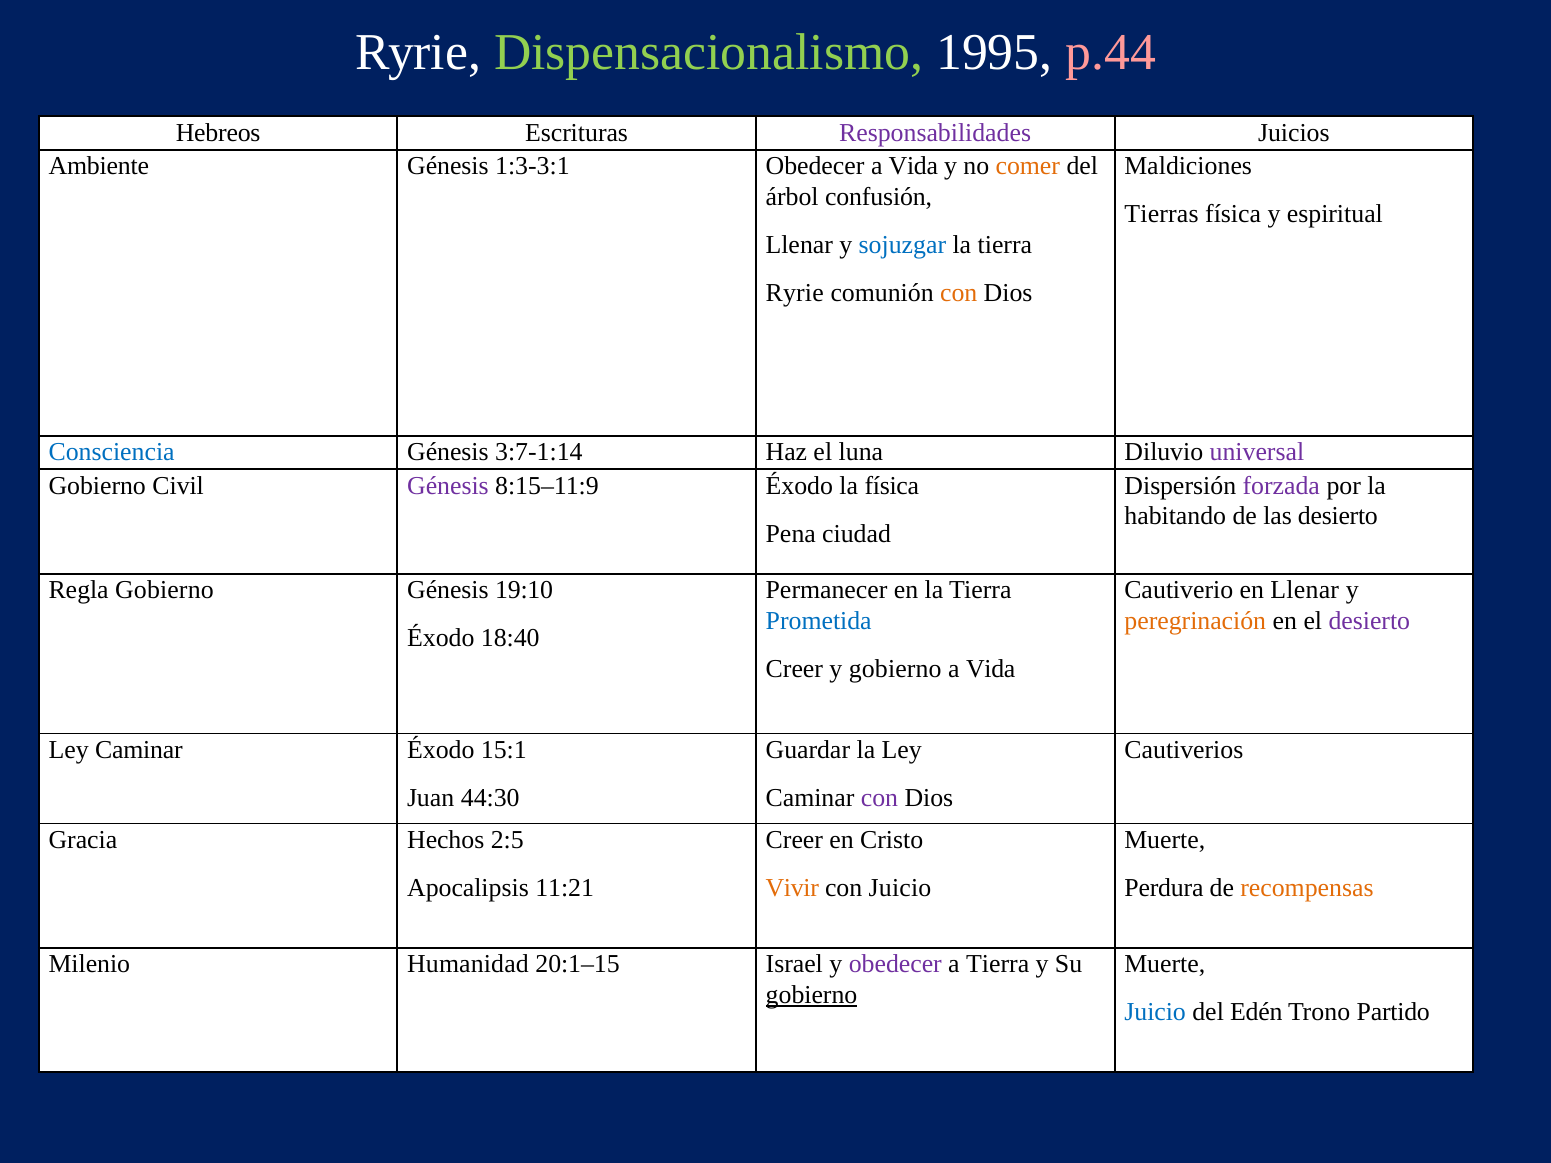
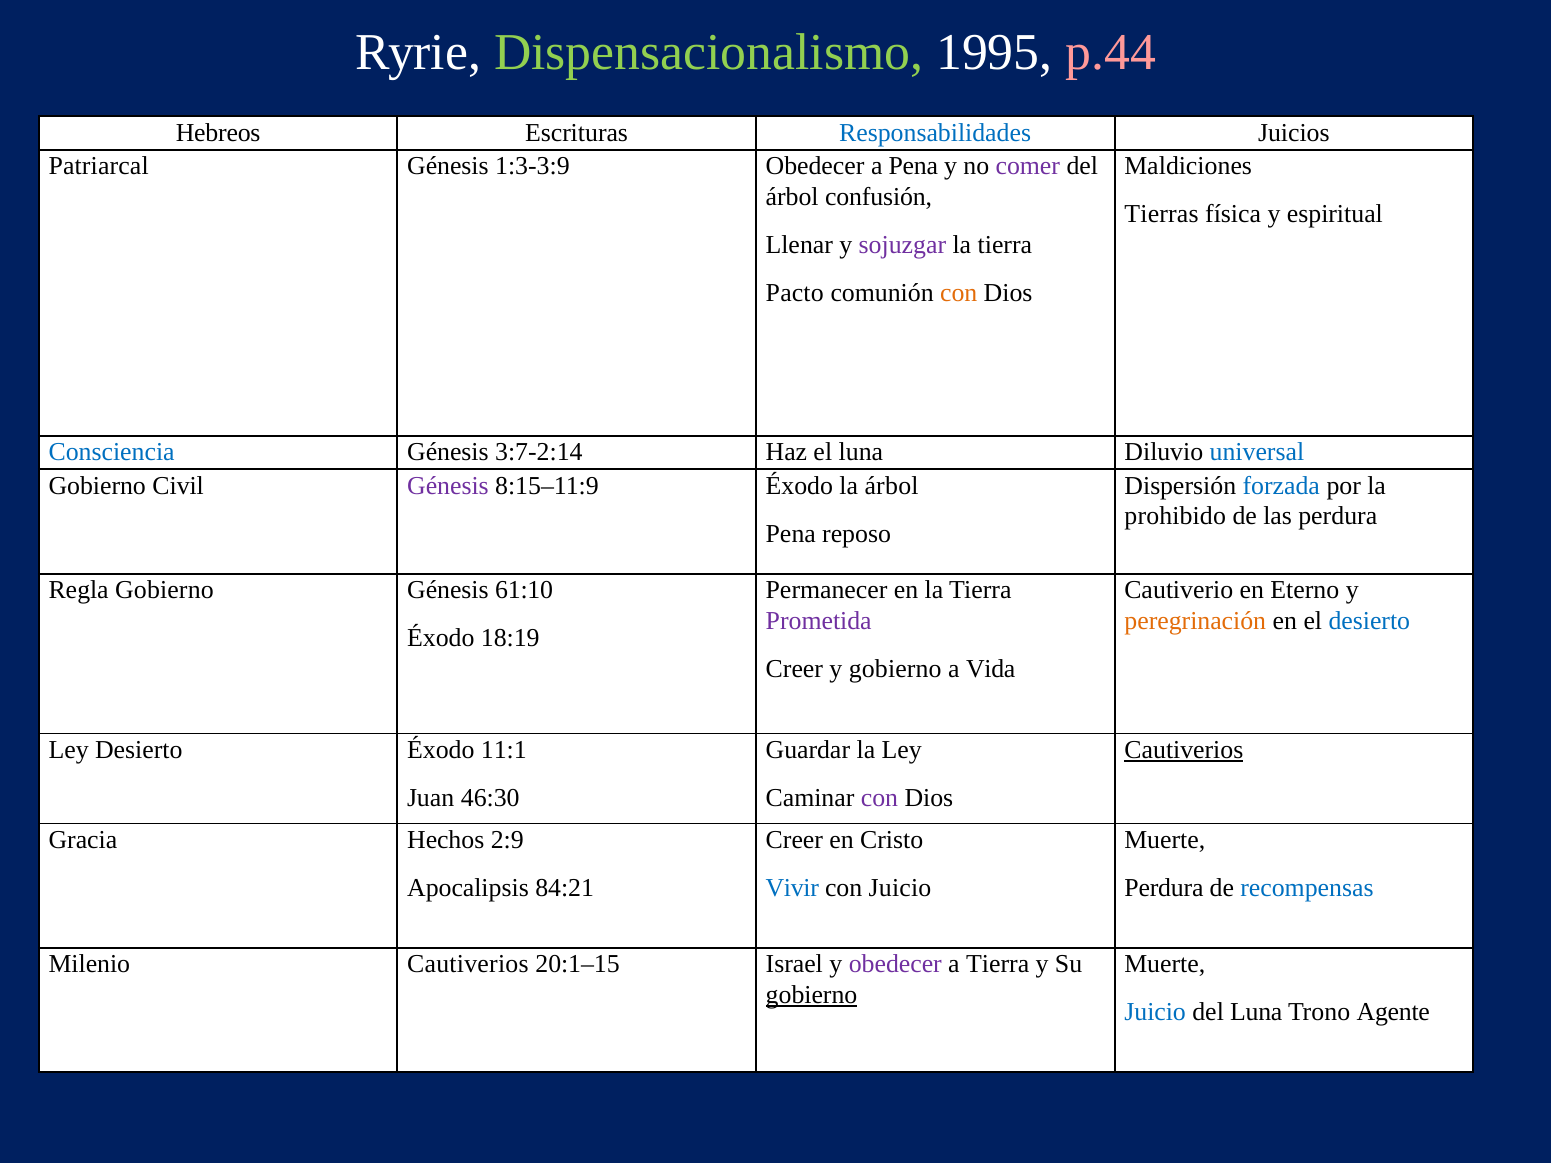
Responsabilidades colour: purple -> blue
Ambiente: Ambiente -> Patriarcal
1:3-3:1: 1:3-3:1 -> 1:3-3:9
Obedecer a Vida: Vida -> Pena
comer colour: orange -> purple
sojuzgar colour: blue -> purple
Ryrie at (795, 293): Ryrie -> Pacto
3:7-1:14: 3:7-1:14 -> 3:7-2:14
universal colour: purple -> blue
la física: física -> árbol
forzada colour: purple -> blue
habitando: habitando -> prohibido
las desierto: desierto -> perdura
ciudad: ciudad -> reposo
19:10: 19:10 -> 61:10
en Llenar: Llenar -> Eterno
Prometida colour: blue -> purple
desierto at (1369, 621) colour: purple -> blue
18:40: 18:40 -> 18:19
Caminar at (139, 750): Caminar -> Desierto
15:1: 15:1 -> 11:1
Cautiverios at (1184, 750) underline: none -> present
44:30: 44:30 -> 46:30
2:5: 2:5 -> 2:9
11:21: 11:21 -> 84:21
Vivir colour: orange -> blue
recompensas colour: orange -> blue
Milenio Humanidad: Humanidad -> Cautiverios
del Edén: Edén -> Luna
Partido: Partido -> Agente
